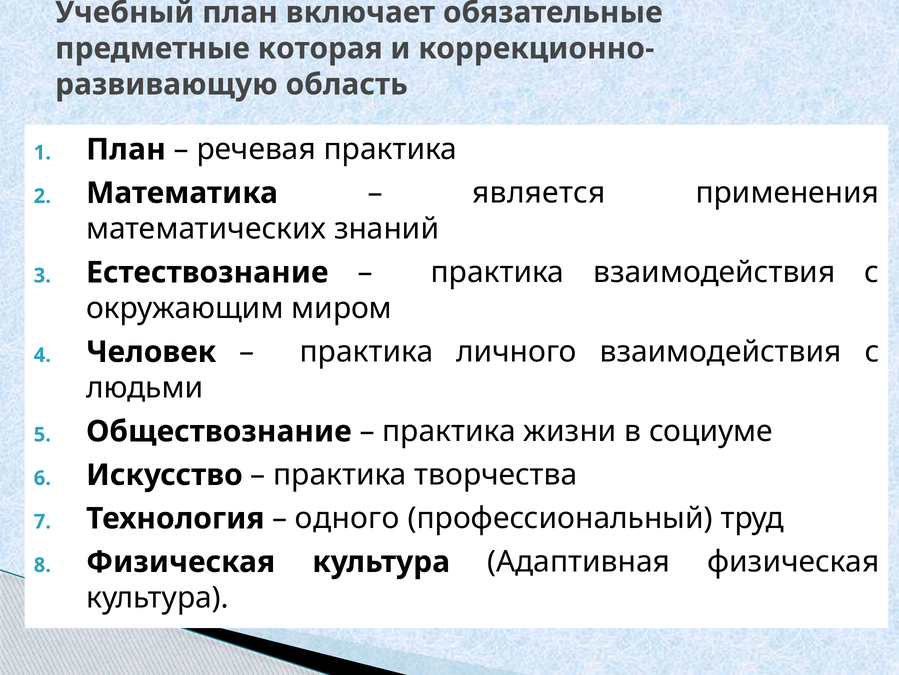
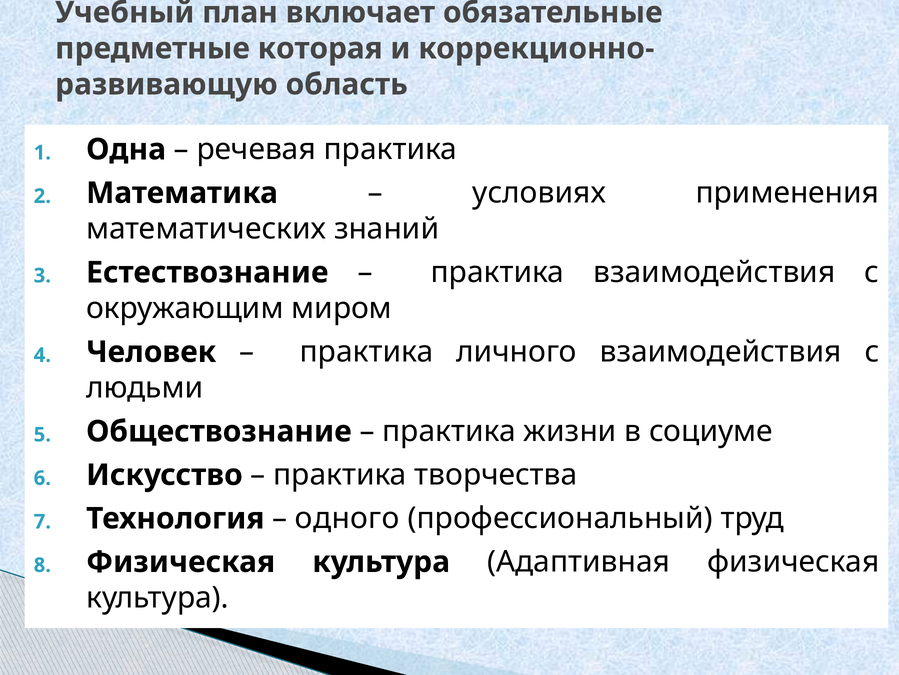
План at (126, 149): План -> Одна
является: является -> условиях
